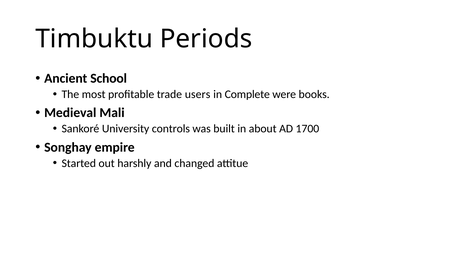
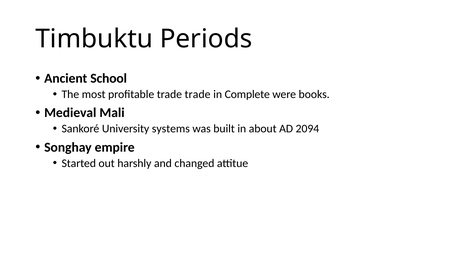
trade users: users -> trade
controls: controls -> systems
1700: 1700 -> 2094
